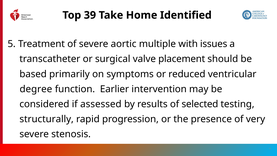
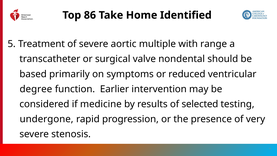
39: 39 -> 86
issues: issues -> range
placement: placement -> nondental
assessed: assessed -> medicine
structurally: structurally -> undergone
